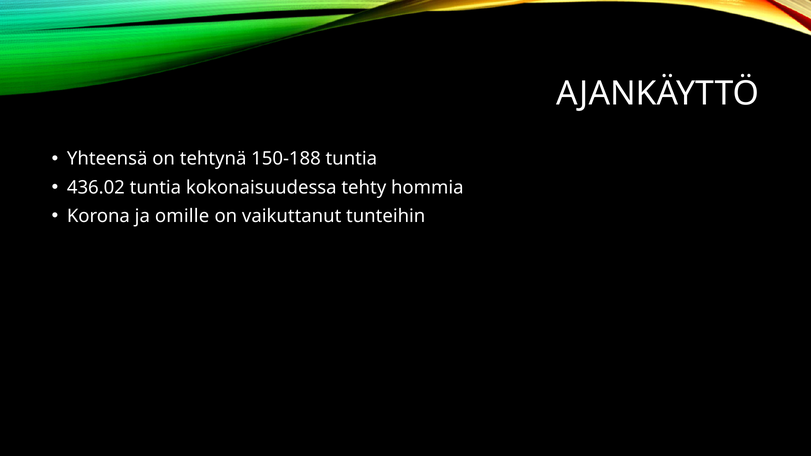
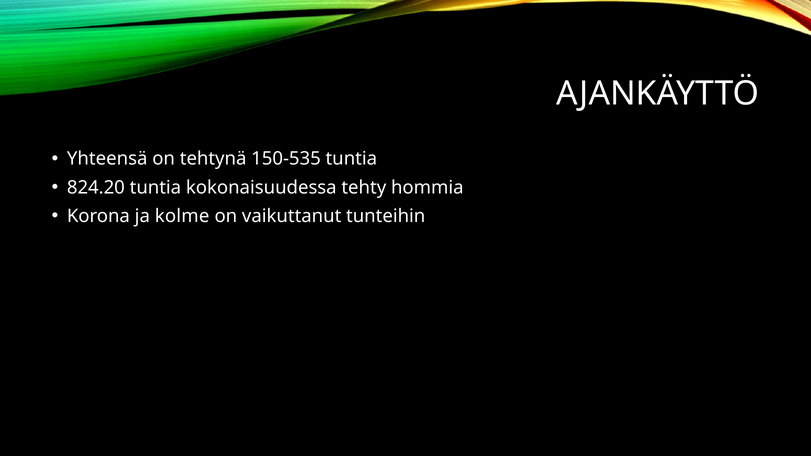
150-188: 150-188 -> 150-535
436.02: 436.02 -> 824.20
omille: omille -> kolme
